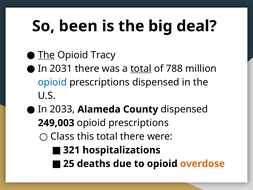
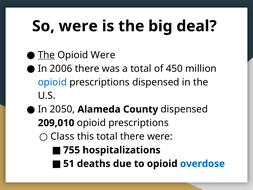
So been: been -> were
Opioid Tracy: Tracy -> Were
2031: 2031 -> 2006
total at (141, 68) underline: present -> none
788: 788 -> 450
2033: 2033 -> 2050
249,003: 249,003 -> 209,010
321: 321 -> 755
25: 25 -> 51
overdose colour: orange -> blue
